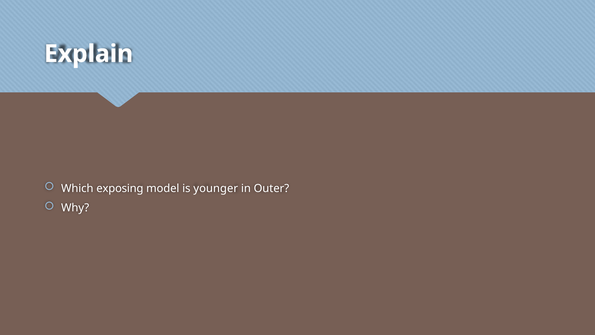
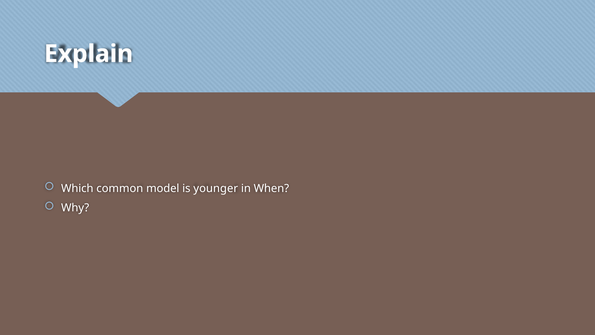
exposing: exposing -> common
Outer: Outer -> When
